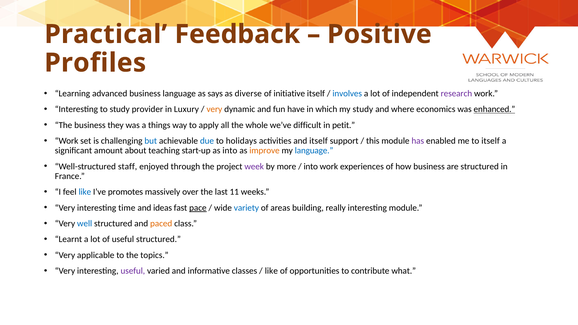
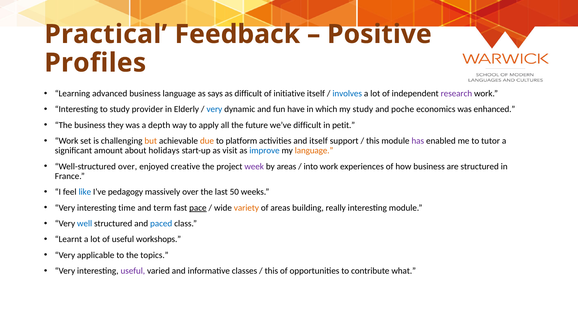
as diverse: diverse -> difficult
Luxury: Luxury -> Elderly
very at (214, 109) colour: orange -> blue
where: where -> poche
enhanced underline: present -> none
things: things -> depth
whole: whole -> future
but colour: blue -> orange
due colour: blue -> orange
holidays: holidays -> platform
to itself: itself -> tutor
teaching: teaching -> holidays
as into: into -> visit
improve colour: orange -> blue
language at (314, 151) colour: blue -> orange
Well-structured staff: staff -> over
through: through -> creative
by more: more -> areas
promotes: promotes -> pedagogy
11: 11 -> 50
ideas: ideas -> term
variety colour: blue -> orange
paced colour: orange -> blue
useful structured: structured -> workshops
like at (271, 271): like -> this
